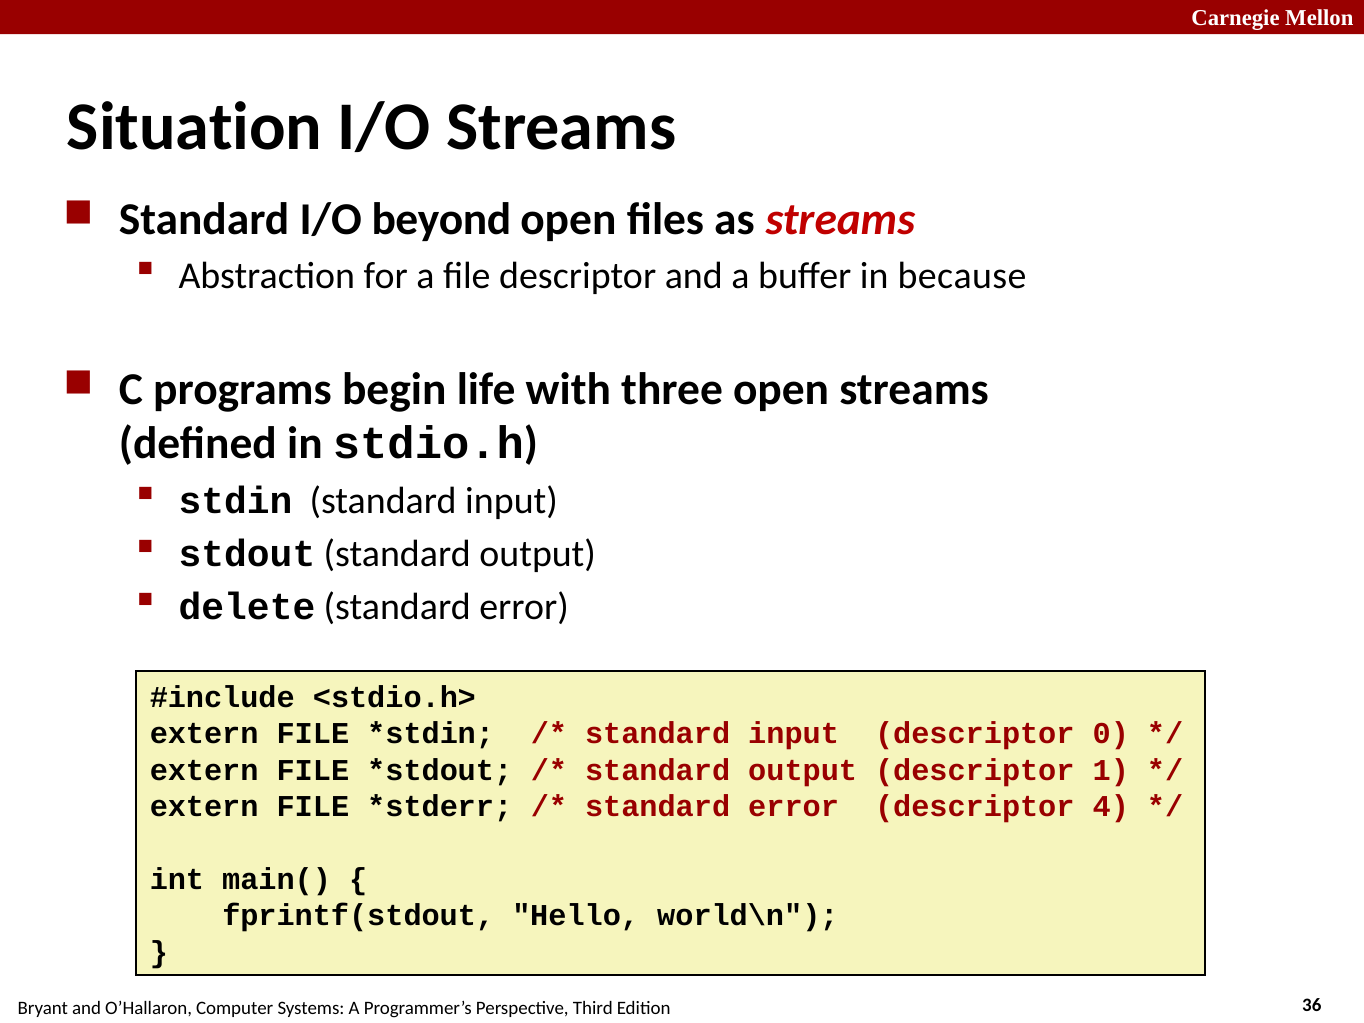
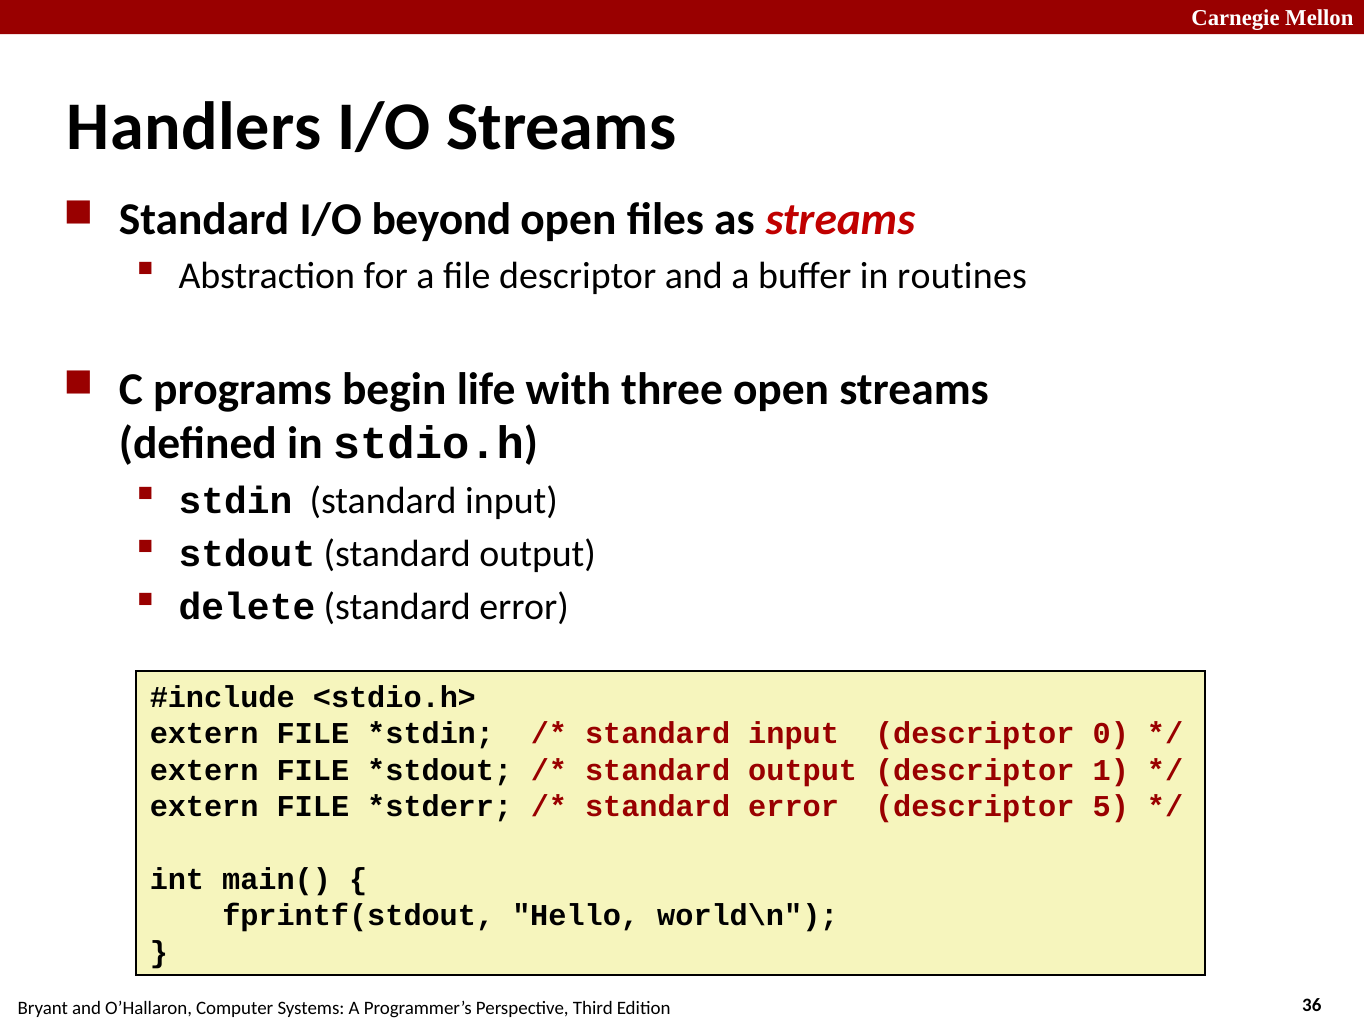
Situation: Situation -> Handlers
because: because -> routines
4: 4 -> 5
